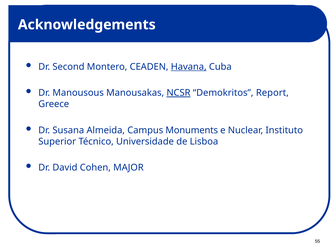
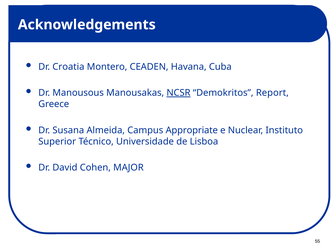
Second: Second -> Croatia
Havana underline: present -> none
Monuments: Monuments -> Appropriate
